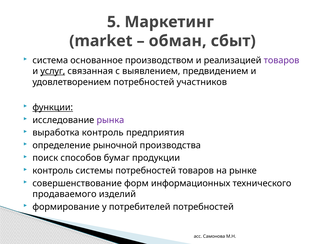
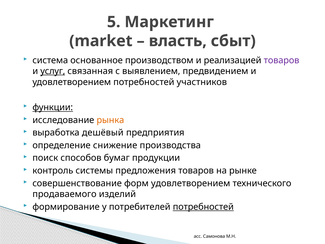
обман: обман -> власть
рынка colour: purple -> orange
выработка контроль: контроль -> дешёвый
рыночной: рыночной -> снижение
системы потребностей: потребностей -> предложения
форм информационных: информационных -> удовлетворением
потребностей at (203, 207) underline: none -> present
